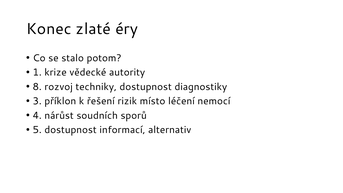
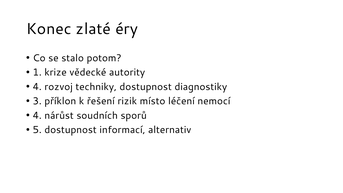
8 at (37, 87): 8 -> 4
